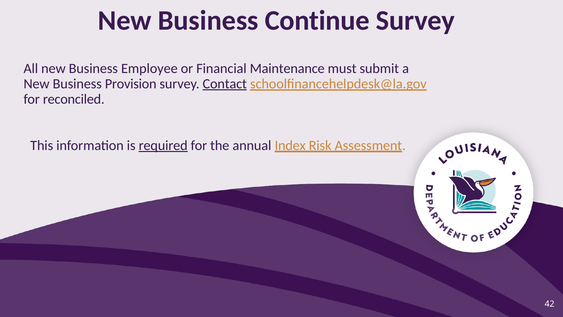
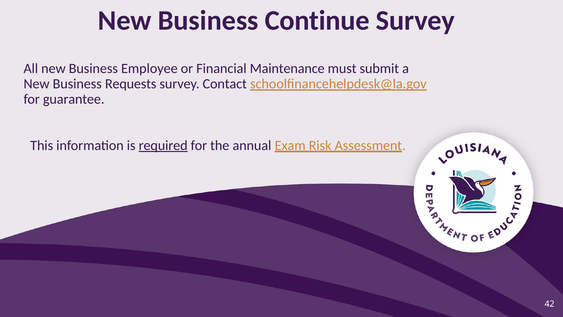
Provision: Provision -> Requests
Contact underline: present -> none
reconciled: reconciled -> guarantee
Index: Index -> Exam
